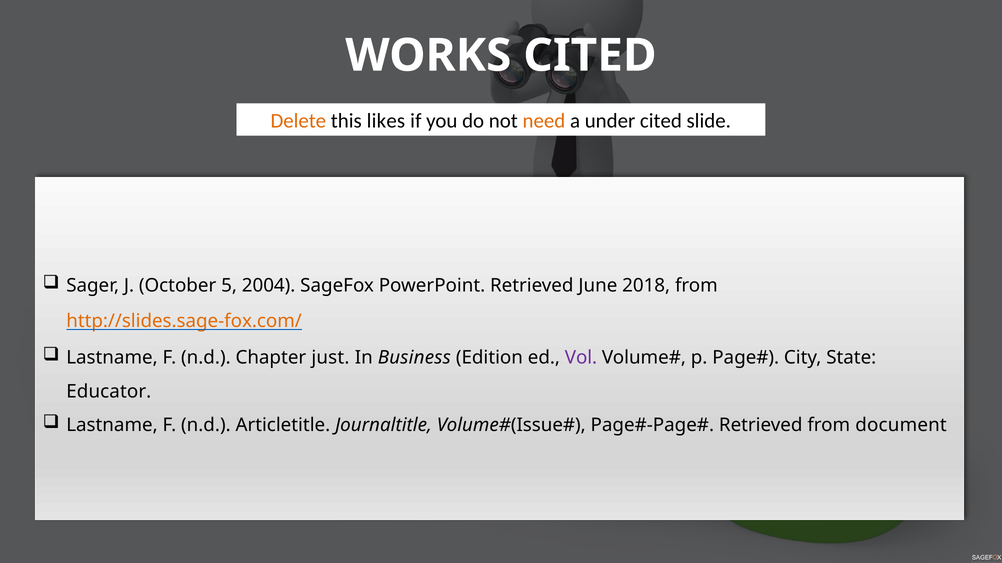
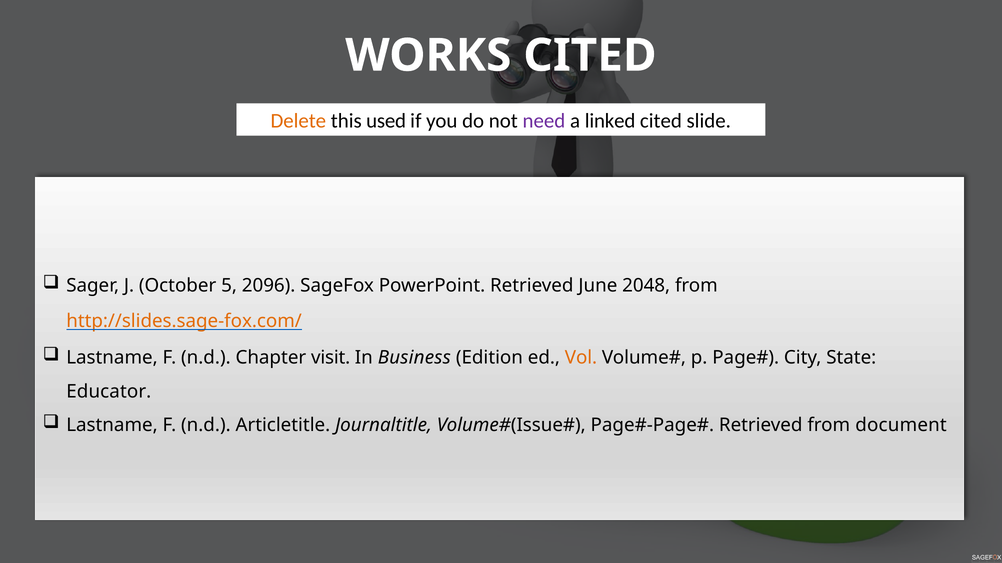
likes: likes -> used
need colour: orange -> purple
under: under -> linked
2004: 2004 -> 2096
2018: 2018 -> 2048
just: just -> visit
Vol colour: purple -> orange
